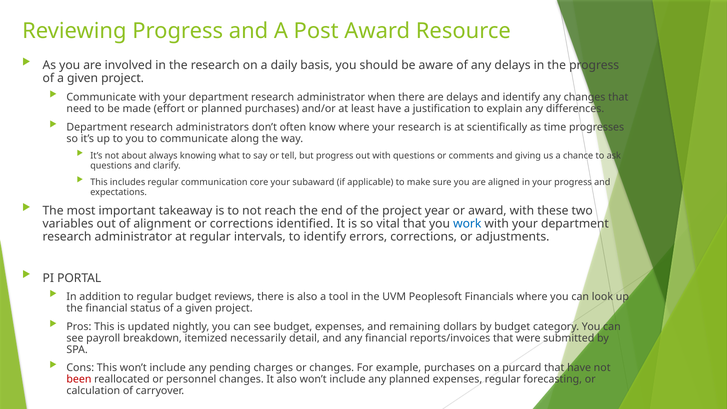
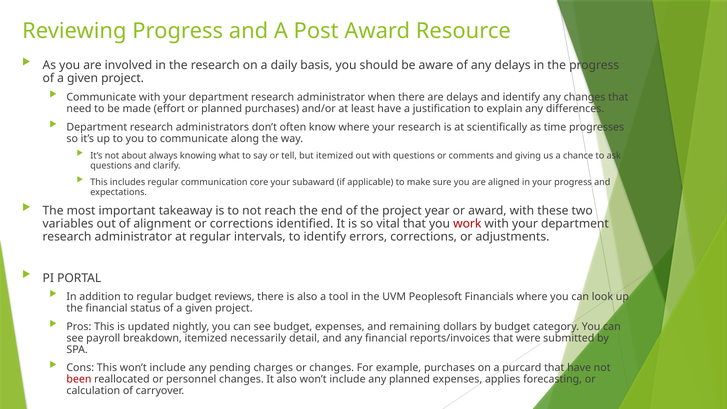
but progress: progress -> itemized
work colour: blue -> red
expenses regular: regular -> applies
